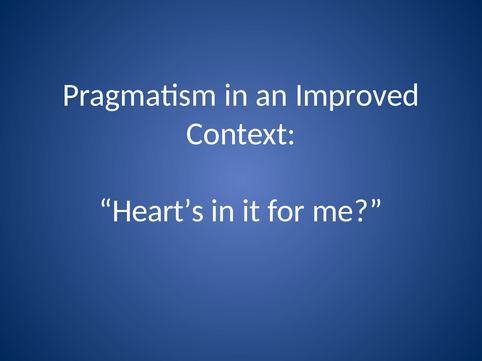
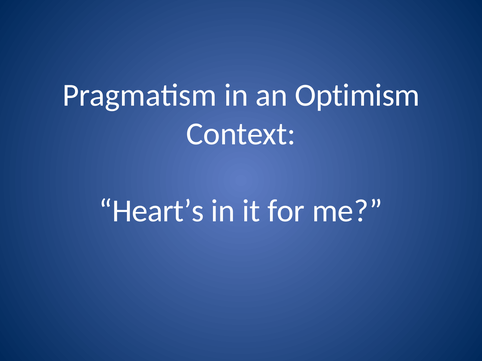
Improved: Improved -> Optimism
